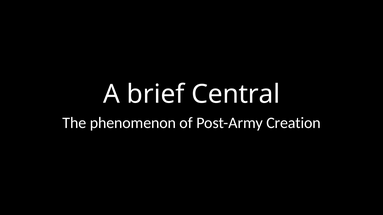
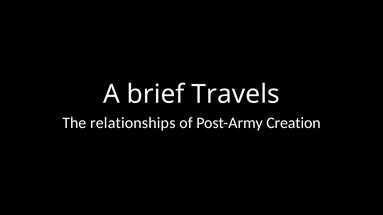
Central: Central -> Travels
phenomenon: phenomenon -> relationships
